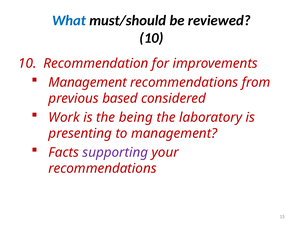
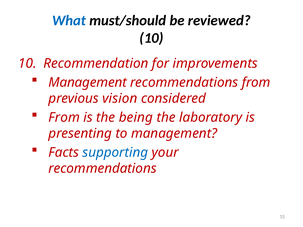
based: based -> vision
Work at (64, 117): Work -> From
supporting colour: purple -> blue
